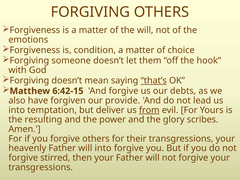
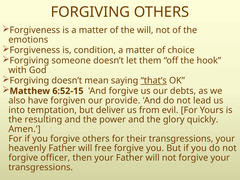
6:42-15: 6:42-15 -> 6:52-15
from underline: present -> none
scribes: scribes -> quickly
will into: into -> free
stirred: stirred -> officer
